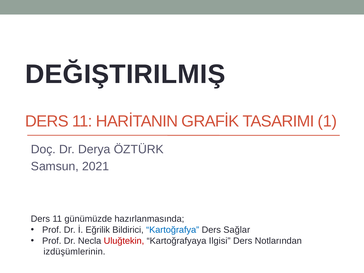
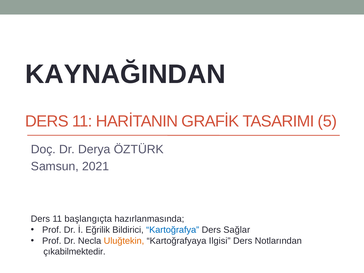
DEĞIŞTIRILMIŞ: DEĞIŞTIRILMIŞ -> KAYNAĞINDAN
1: 1 -> 5
günümüzde: günümüzde -> başlangıçta
Uluğtekin colour: red -> orange
izdüşümlerinin: izdüşümlerinin -> çıkabilmektedir
